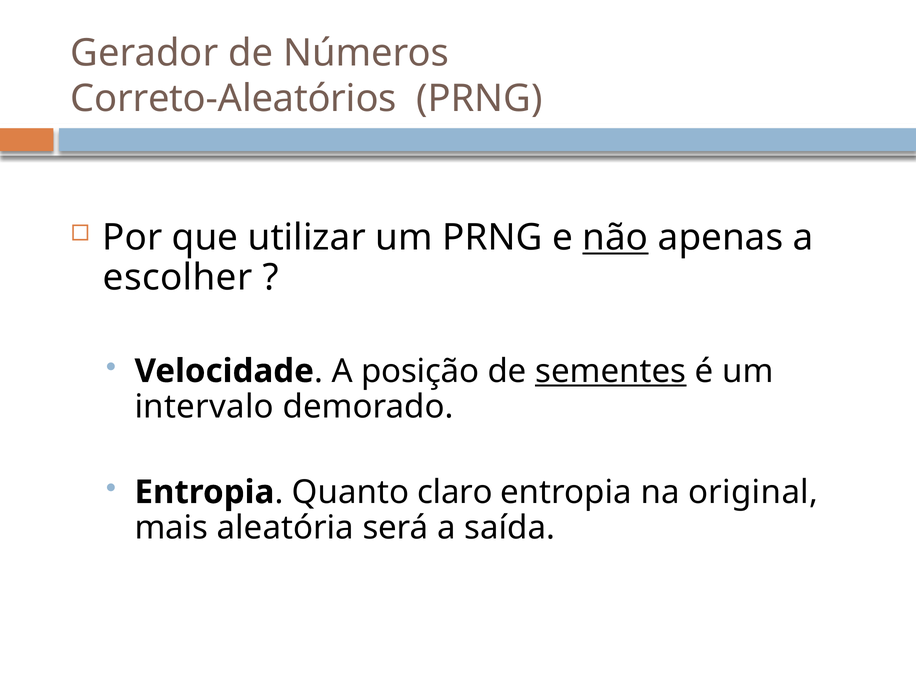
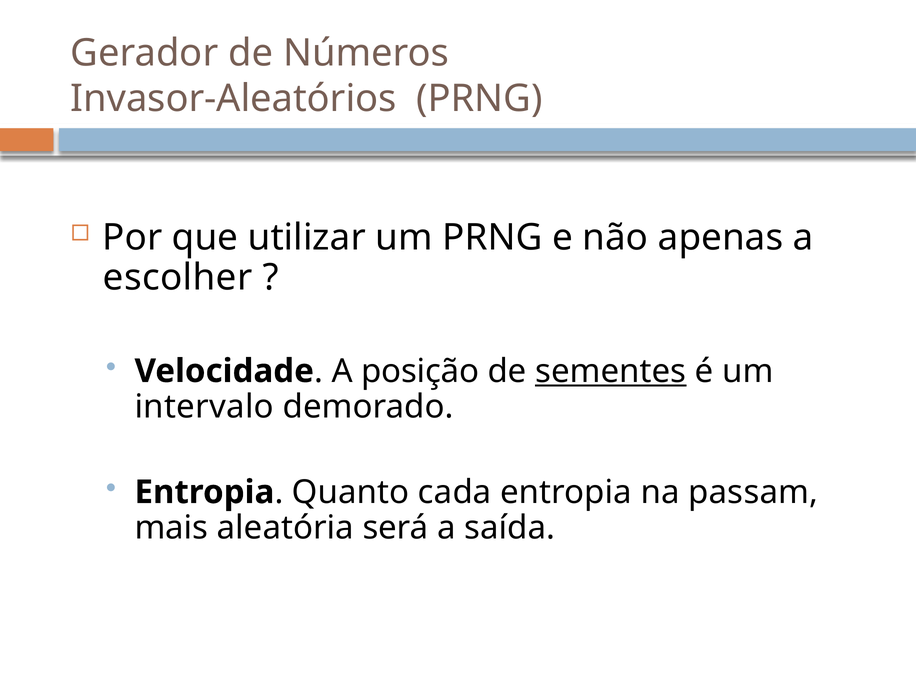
Correto-Aleatórios: Correto-Aleatórios -> Invasor-Aleatórios
não underline: present -> none
claro: claro -> cada
original: original -> passam
